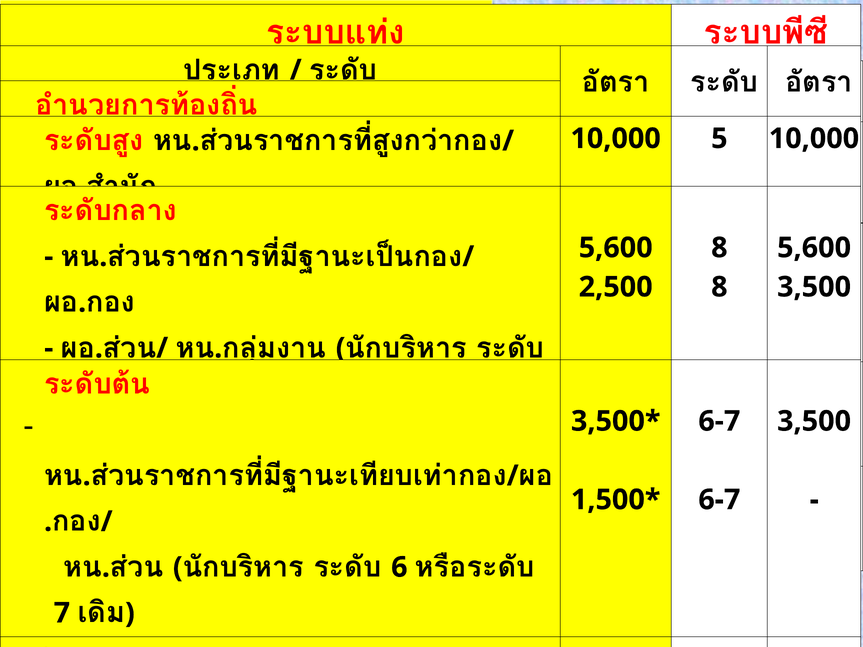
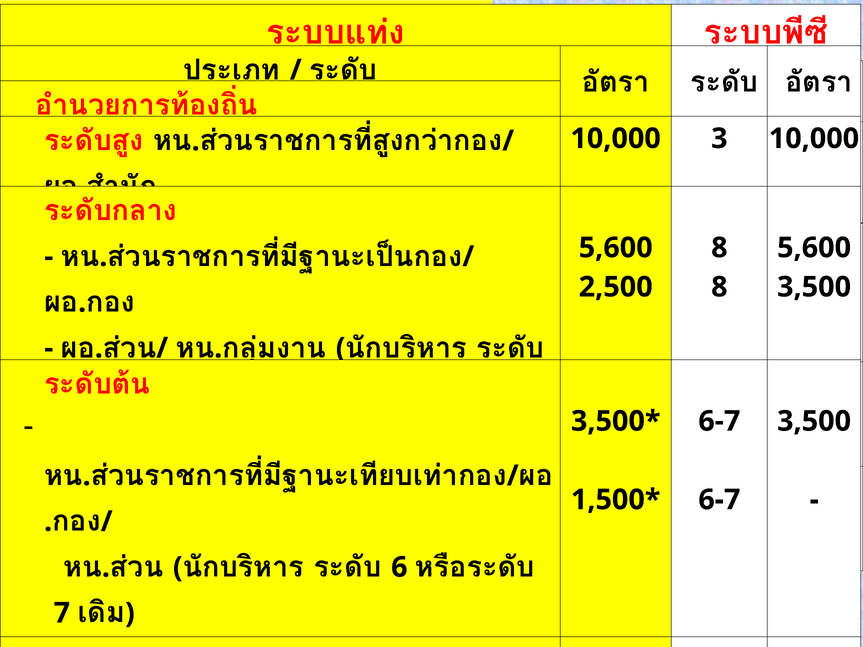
5: 5 -> 3
